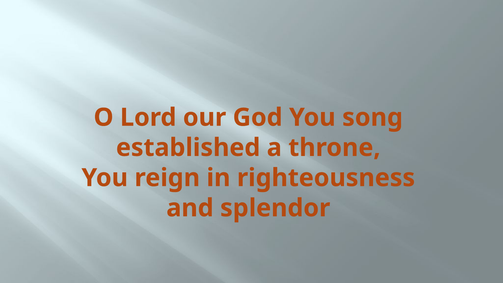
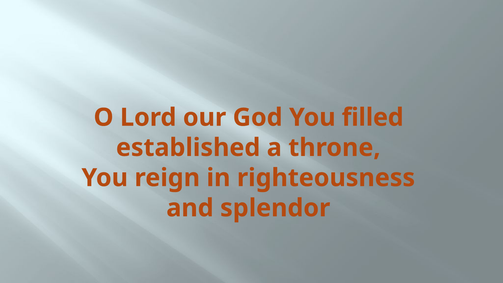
song: song -> filled
